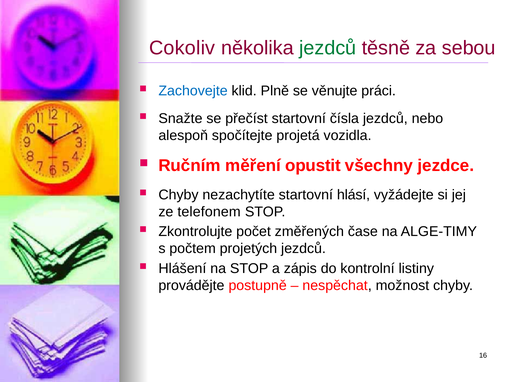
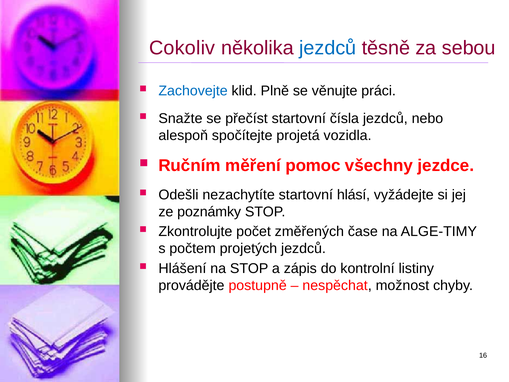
jezdců at (328, 48) colour: green -> blue
opustit: opustit -> pomoc
Chyby at (178, 195): Chyby -> Odešli
telefonem: telefonem -> poznámky
